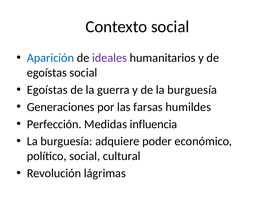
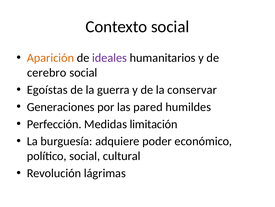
Aparición colour: blue -> orange
egoístas at (47, 72): egoístas -> cerebro
de la burguesía: burguesía -> conservar
farsas: farsas -> pared
influencia: influencia -> limitación
